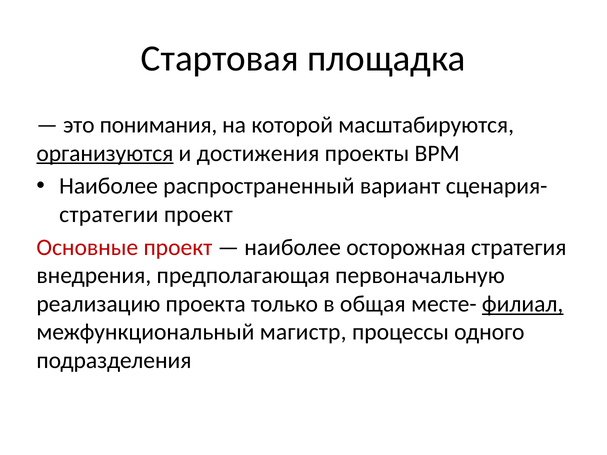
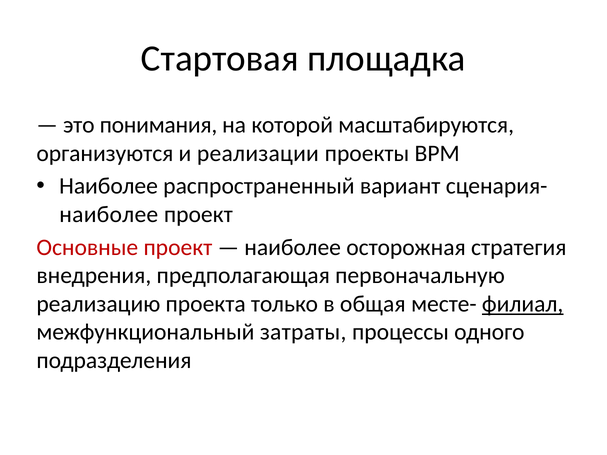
организуются underline: present -> none
достижения: достижения -> реализации
стратегии at (109, 215): стратегии -> наиболее
магистр: магистр -> затраты
